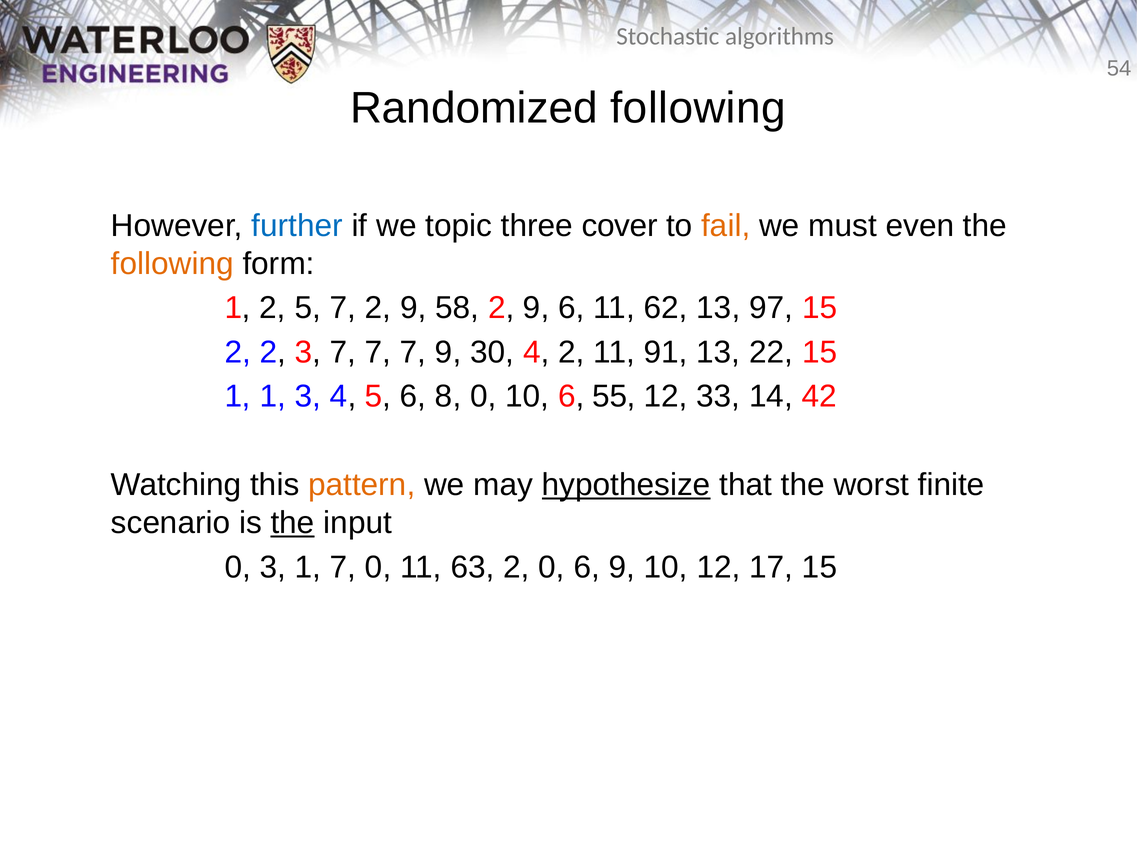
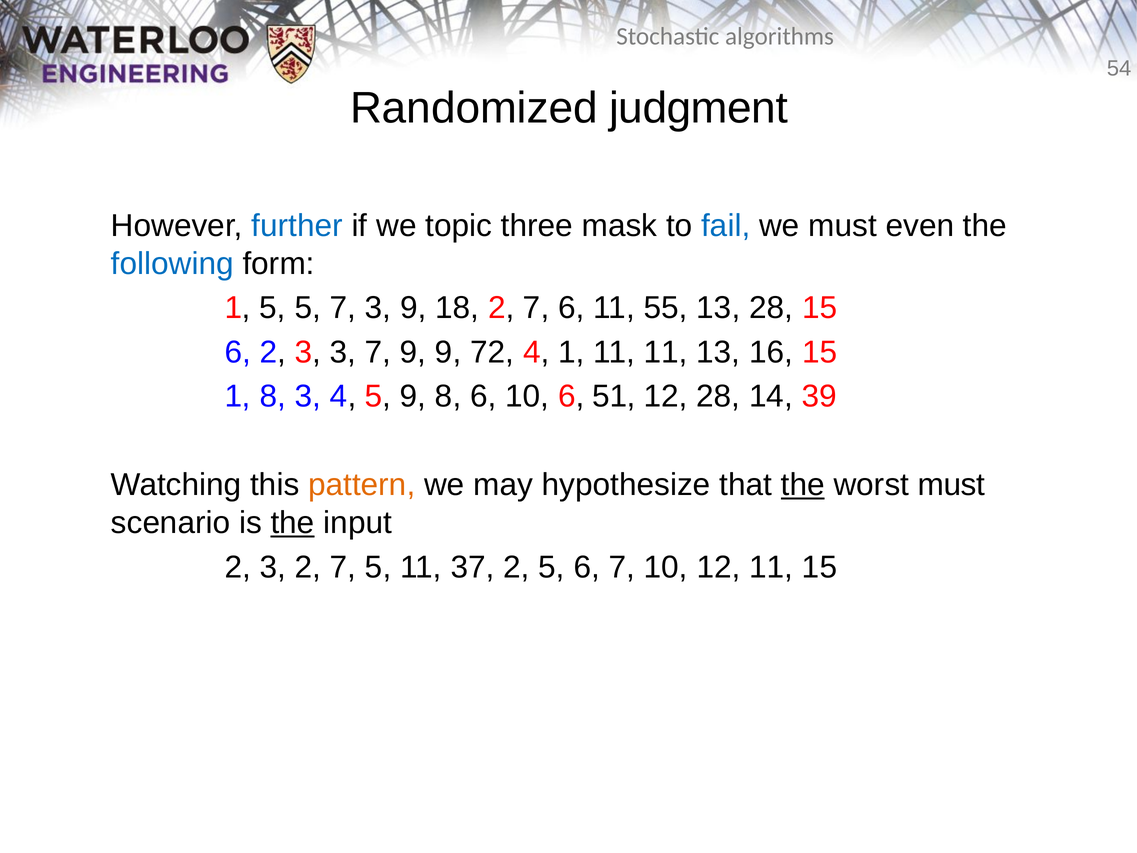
Randomized following: following -> judgment
cover: cover -> mask
fail colour: orange -> blue
following at (172, 264) colour: orange -> blue
1 2: 2 -> 5
7 2: 2 -> 3
58: 58 -> 18
9 at (536, 308): 9 -> 7
62: 62 -> 55
13 97: 97 -> 28
2 at (238, 352): 2 -> 6
3 7: 7 -> 3
7 at (413, 352): 7 -> 9
30: 30 -> 72
4 2: 2 -> 1
11 91: 91 -> 11
22: 22 -> 16
1 1: 1 -> 8
5 6: 6 -> 9
8 0: 0 -> 6
55: 55 -> 51
12 33: 33 -> 28
42: 42 -> 39
hypothesize underline: present -> none
the at (803, 485) underline: none -> present
worst finite: finite -> must
0 at (238, 567): 0 -> 2
3 1: 1 -> 2
7 0: 0 -> 5
63: 63 -> 37
2 0: 0 -> 5
6 9: 9 -> 7
12 17: 17 -> 11
